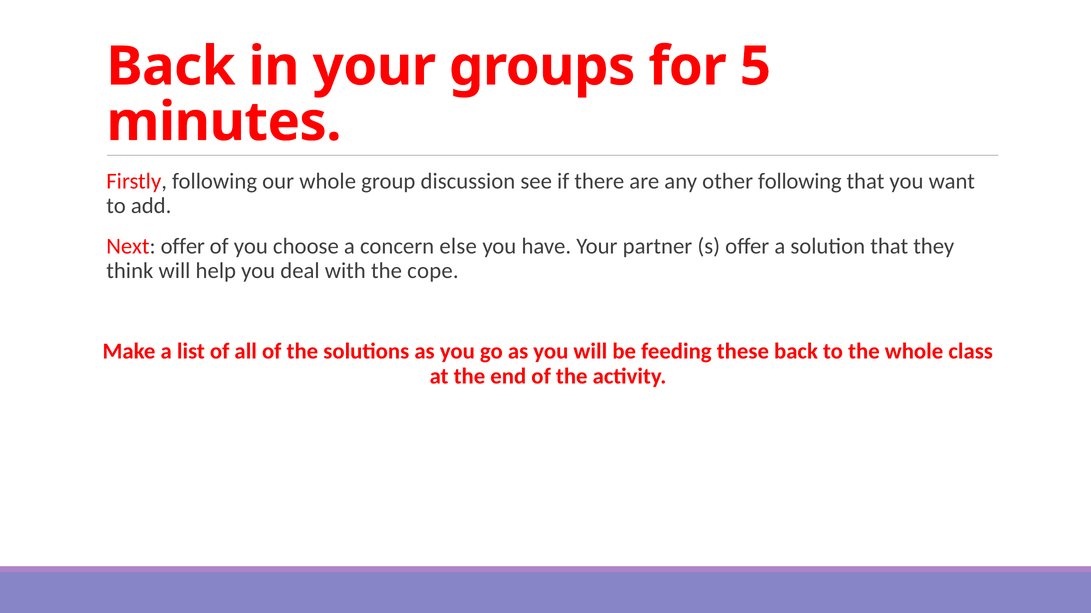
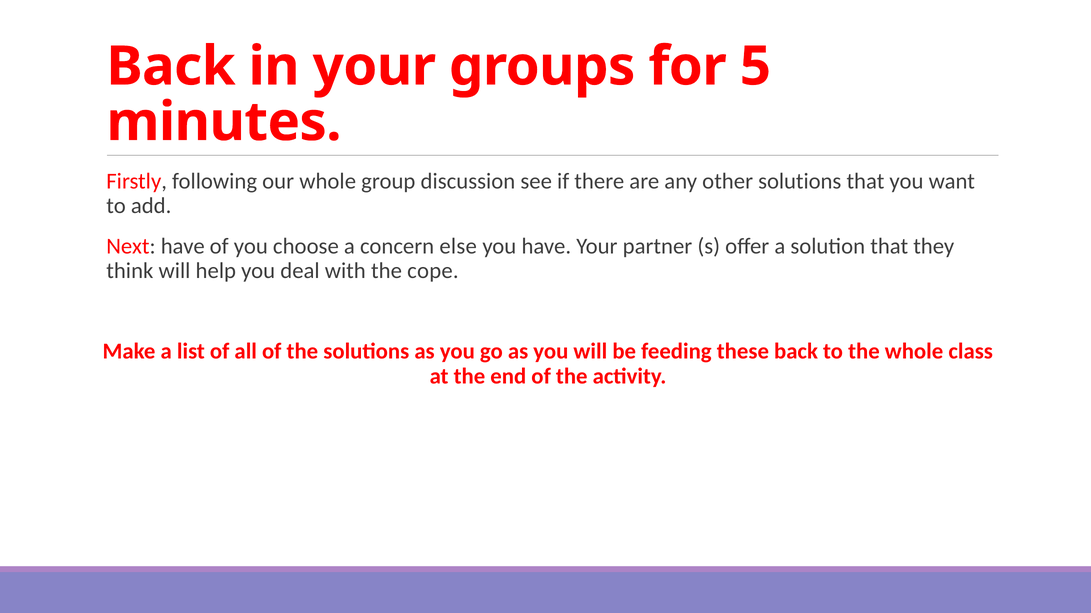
other following: following -> solutions
Next offer: offer -> have
